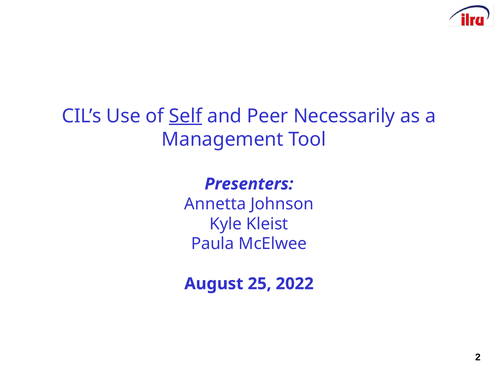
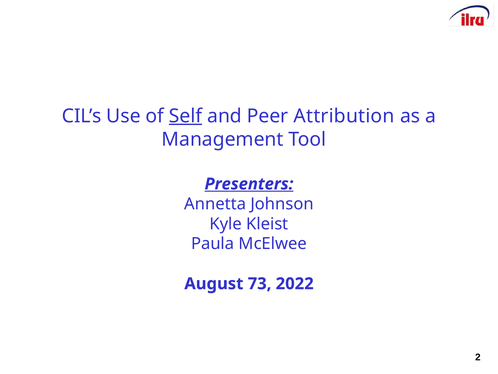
Necessarily: Necessarily -> Attribution
Presenters underline: none -> present
25: 25 -> 73
